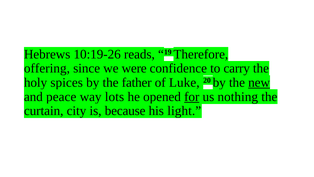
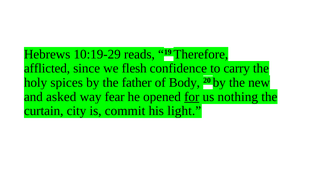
10:19-26: 10:19-26 -> 10:19-29
offering: offering -> afflicted
were: were -> flesh
Luke: Luke -> Body
new underline: present -> none
peace: peace -> asked
lots: lots -> fear
because: because -> commit
